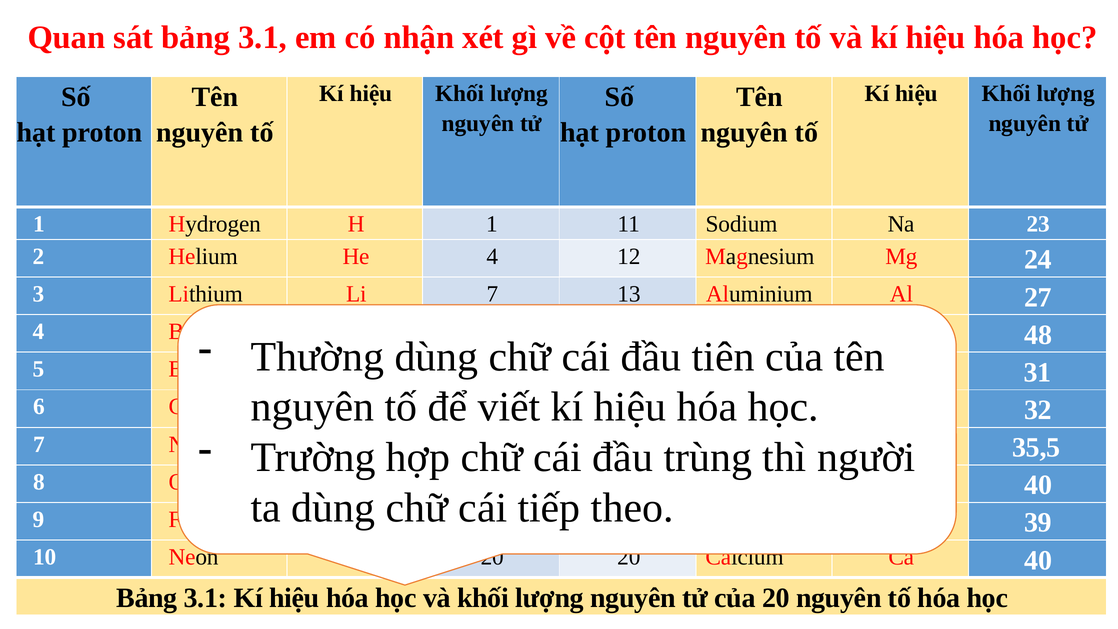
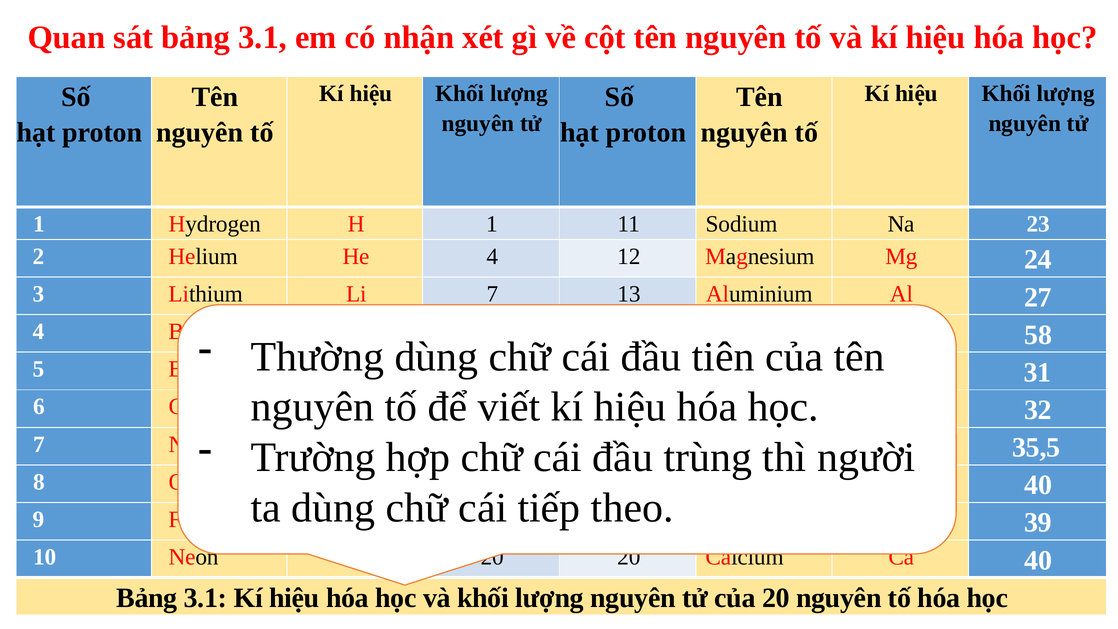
48: 48 -> 58
